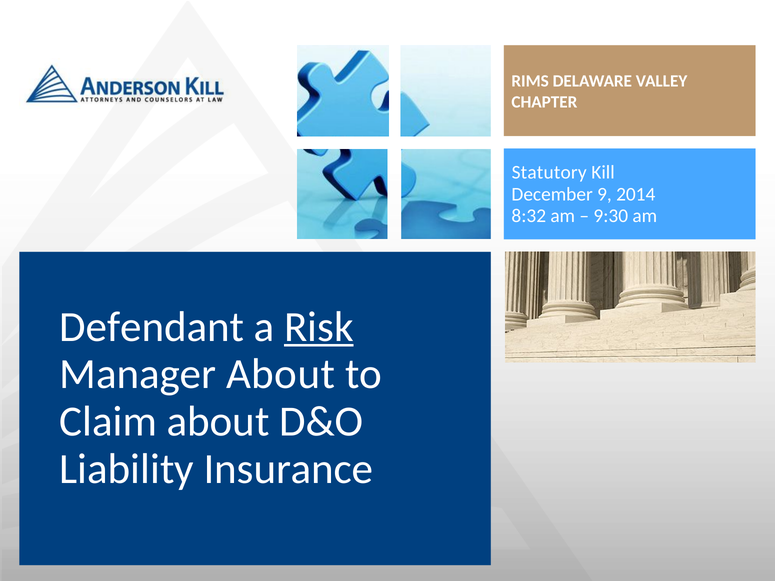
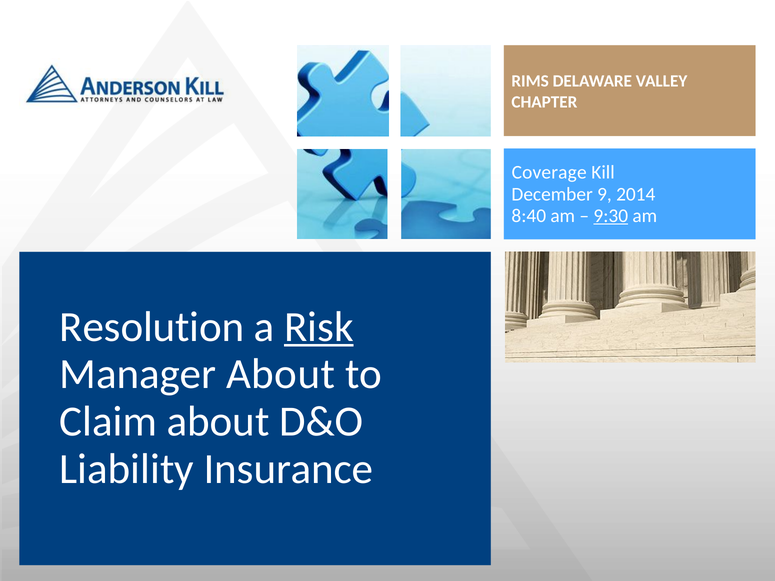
Statutory: Statutory -> Coverage
8:32: 8:32 -> 8:40
9:30 underline: none -> present
Defendant: Defendant -> Resolution
